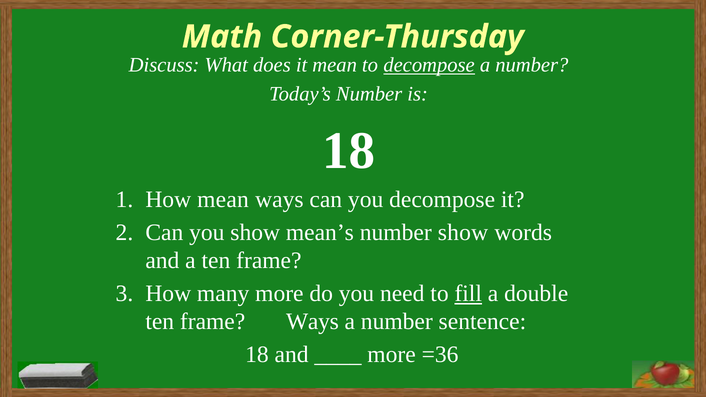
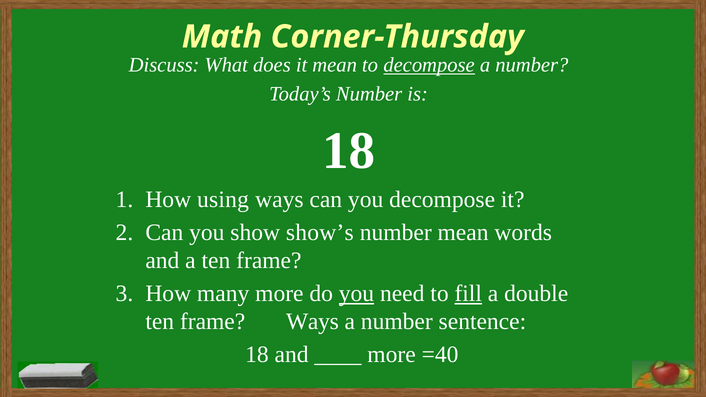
How mean: mean -> using
mean’s: mean’s -> show’s
number show: show -> mean
you at (356, 294) underline: none -> present
=36: =36 -> =40
